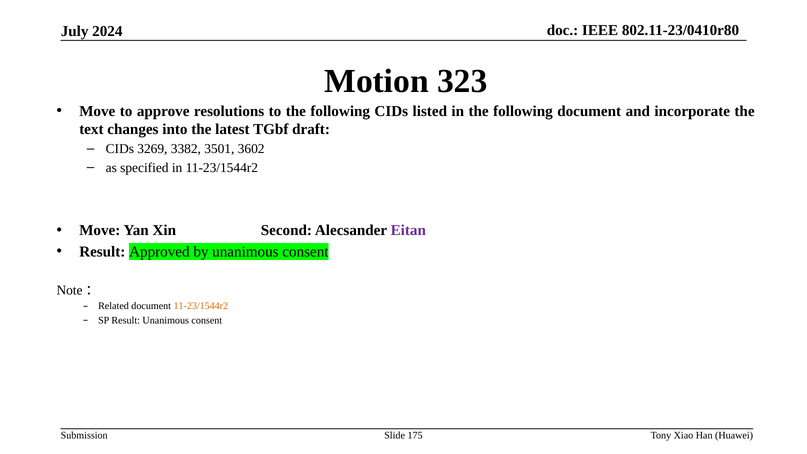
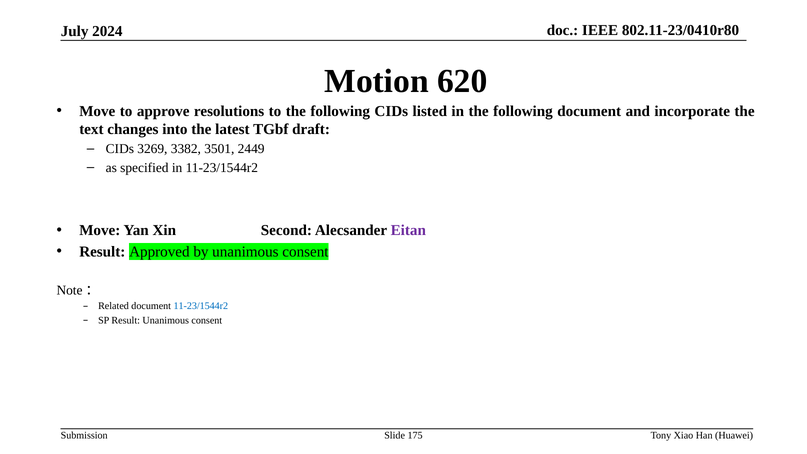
323: 323 -> 620
3602: 3602 -> 2449
11-23/1544r2 at (201, 306) colour: orange -> blue
